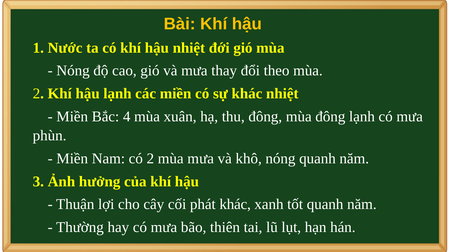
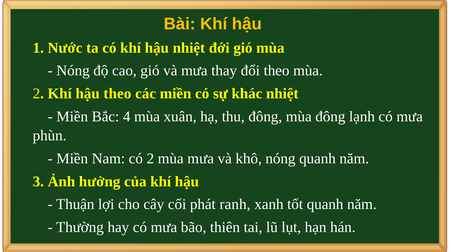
hậu lạnh: lạnh -> theo
phát khác: khác -> ranh
